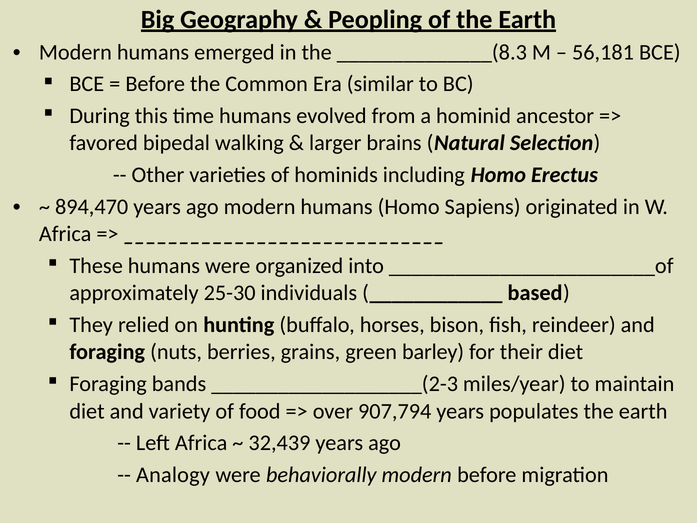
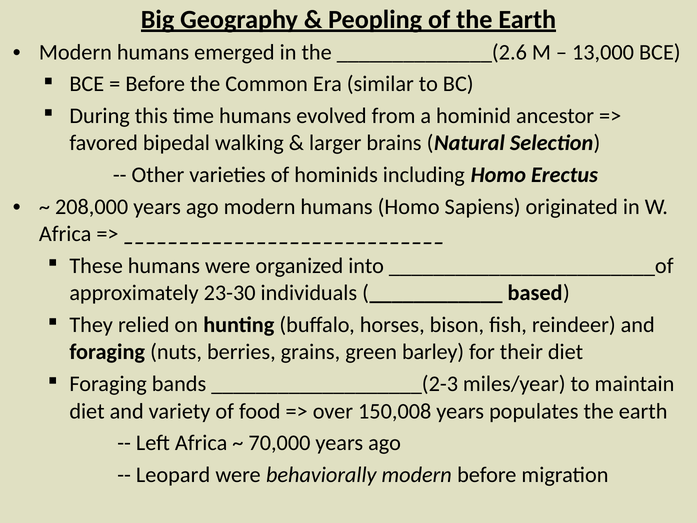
______________(8.3: ______________(8.3 -> ______________(2.6
56,181: 56,181 -> 13,000
894,470: 894,470 -> 208,000
25-30: 25-30 -> 23-30
907,794: 907,794 -> 150,008
32,439: 32,439 -> 70,000
Analogy: Analogy -> Leopard
